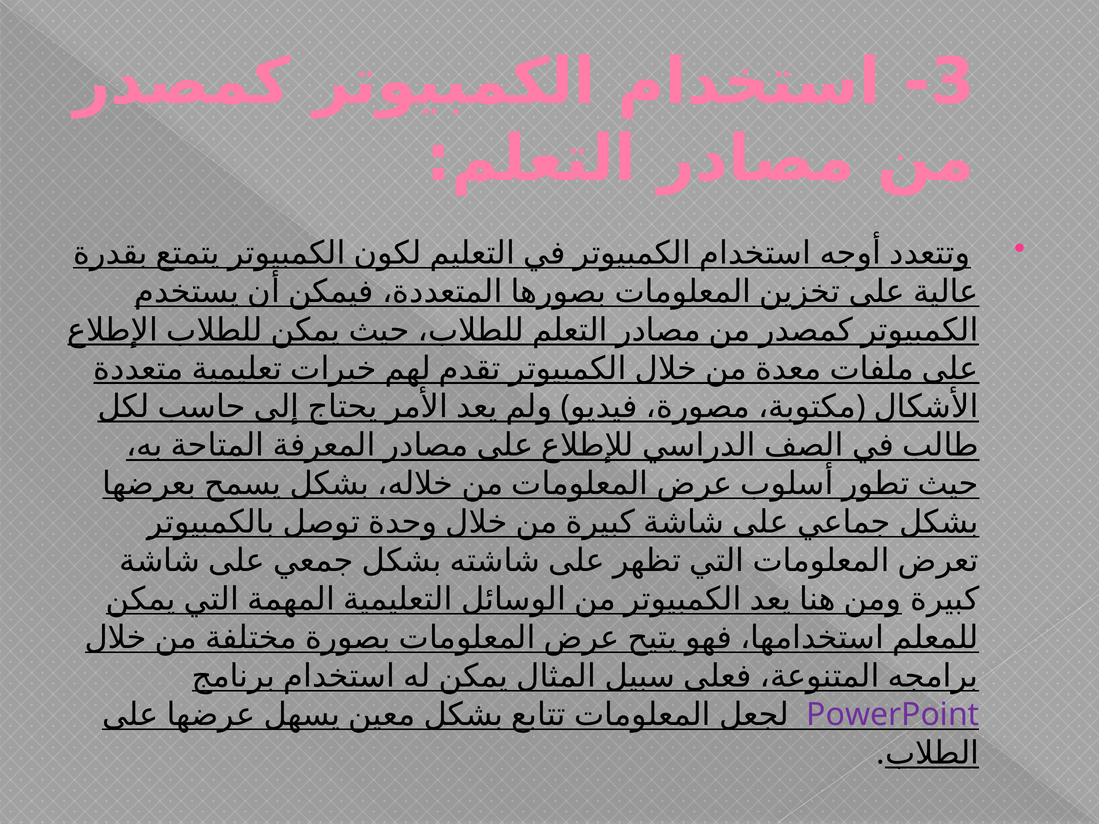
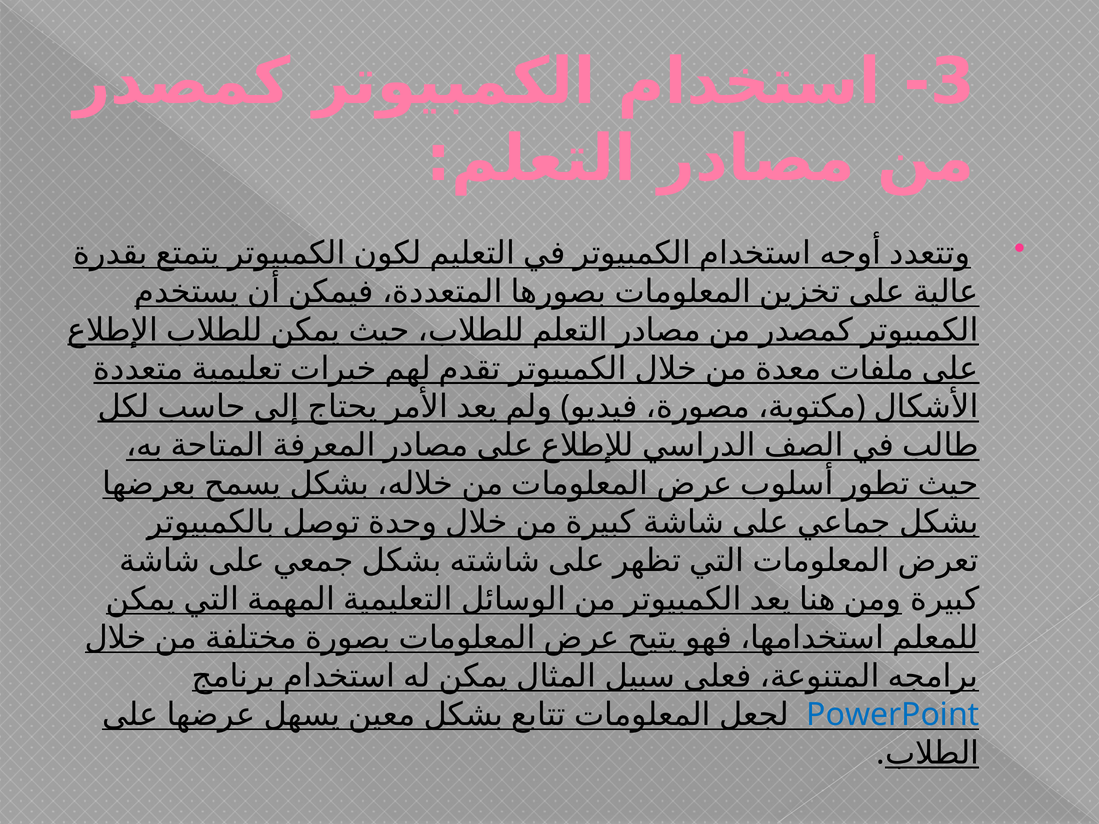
PowerPoint colour: purple -> blue
